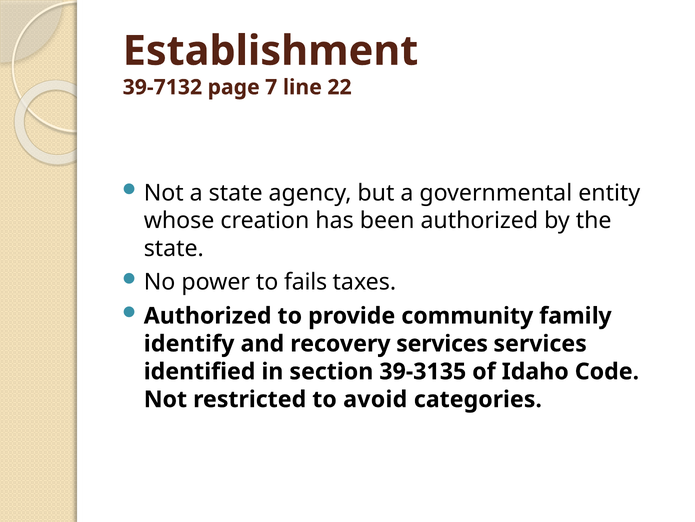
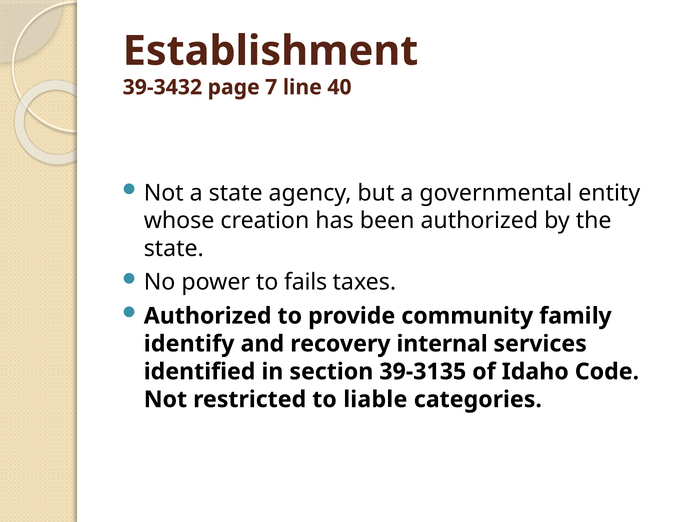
39-7132: 39-7132 -> 39-3432
22: 22 -> 40
recovery services: services -> internal
avoid: avoid -> liable
